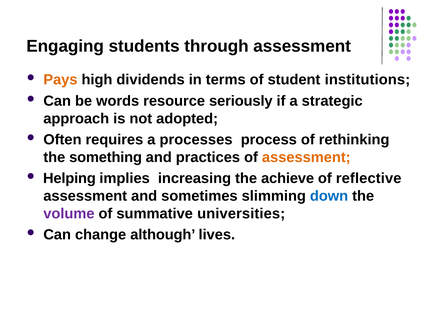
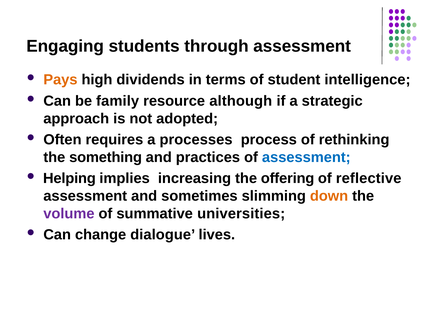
institutions: institutions -> intelligence
words: words -> family
seriously: seriously -> although
assessment at (306, 157) colour: orange -> blue
achieve: achieve -> offering
down colour: blue -> orange
although: although -> dialogue
